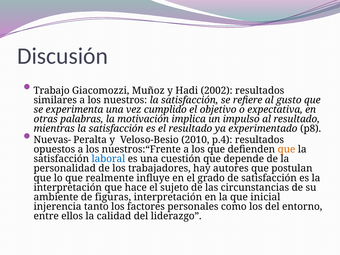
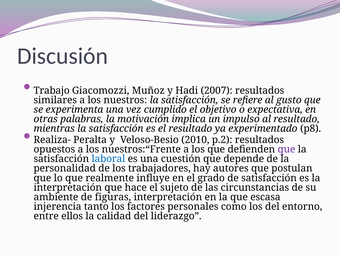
2002: 2002 -> 2007
Nuevas-: Nuevas- -> Realiza-
p.4: p.4 -> p.2
que at (287, 149) colour: orange -> purple
inicial: inicial -> escasa
